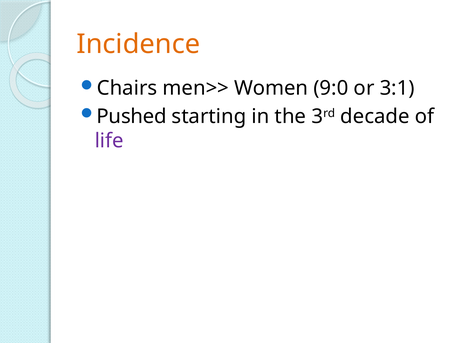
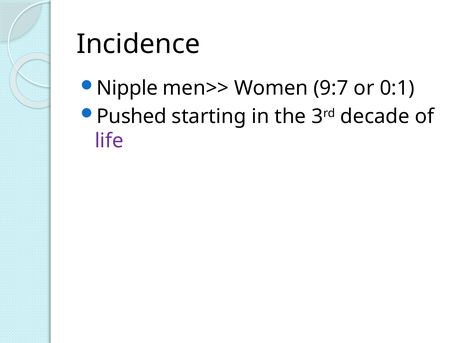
Incidence colour: orange -> black
Chairs: Chairs -> Nipple
9:0: 9:0 -> 9:7
3:1: 3:1 -> 0:1
